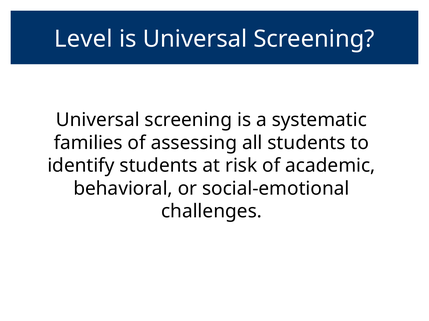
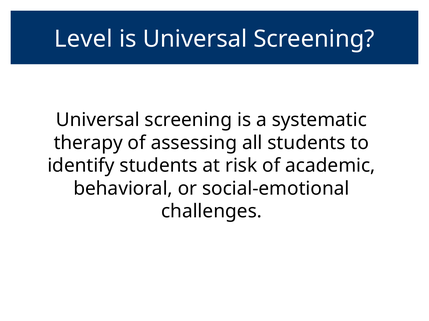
families: families -> therapy
